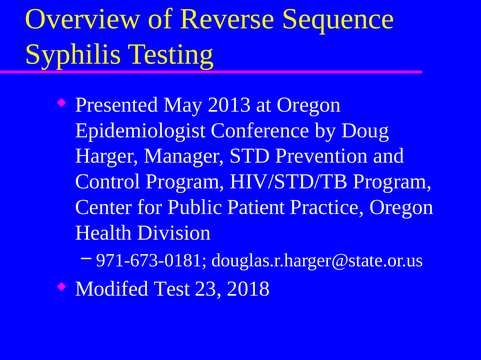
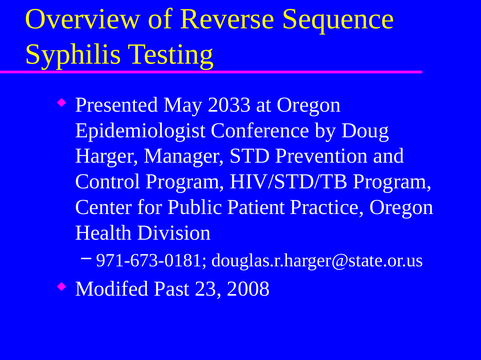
2013: 2013 -> 2033
Test: Test -> Past
2018: 2018 -> 2008
